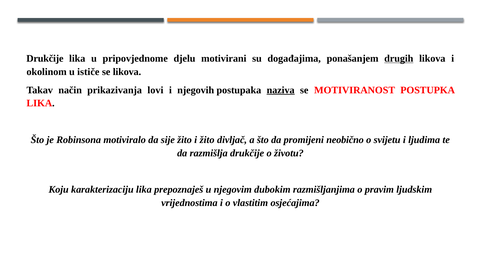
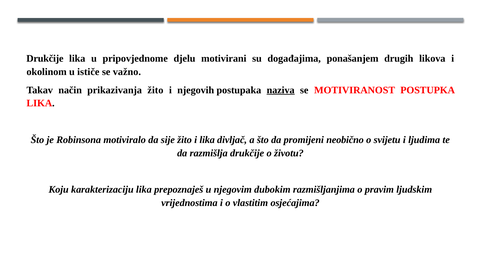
drugih underline: present -> none
se likova: likova -> važno
prikazivanja lovi: lovi -> žito
i žito: žito -> lika
